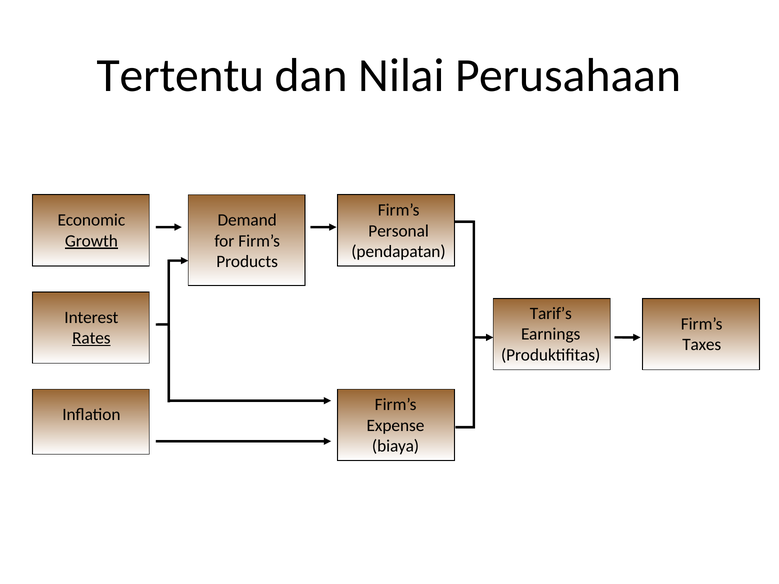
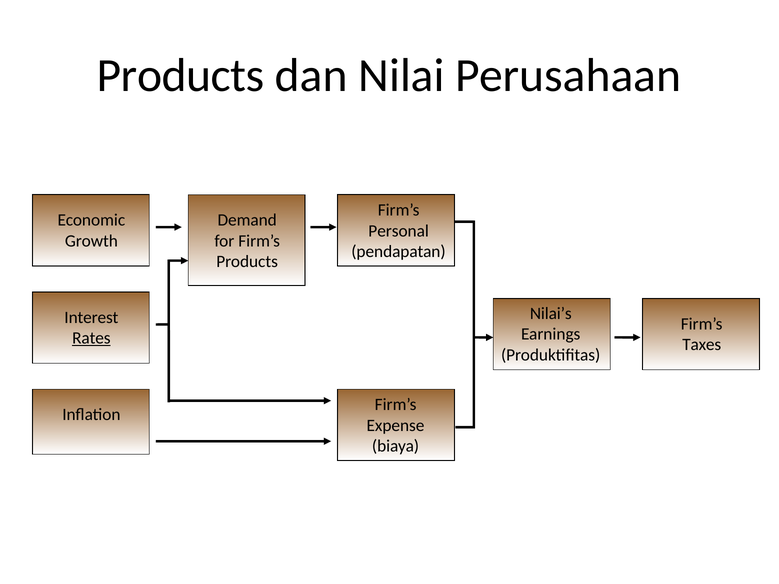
Tertentu at (181, 75): Tertentu -> Products
Growth underline: present -> none
Tarif’s: Tarif’s -> Nilai’s
